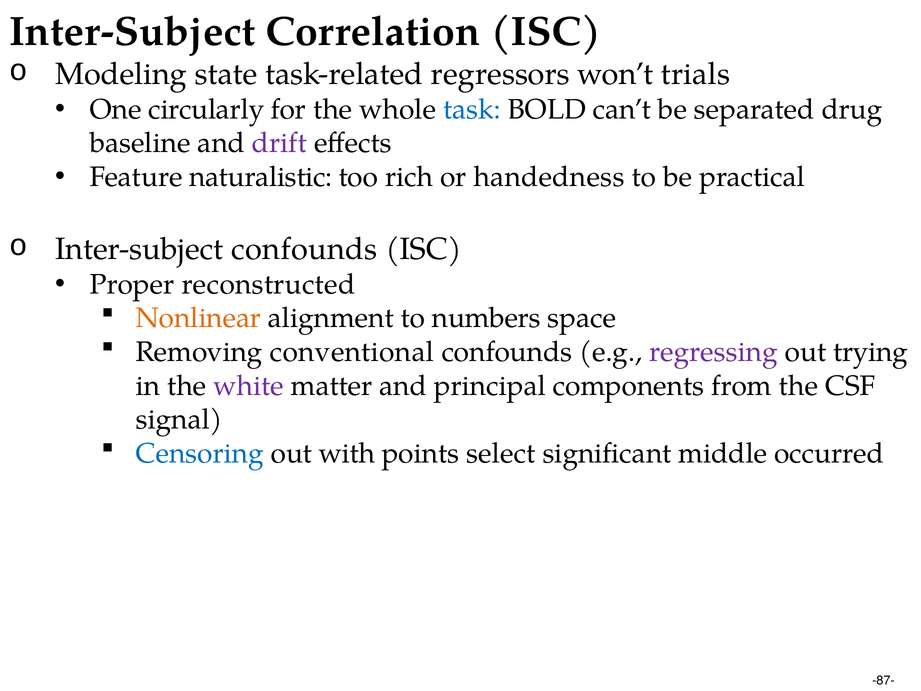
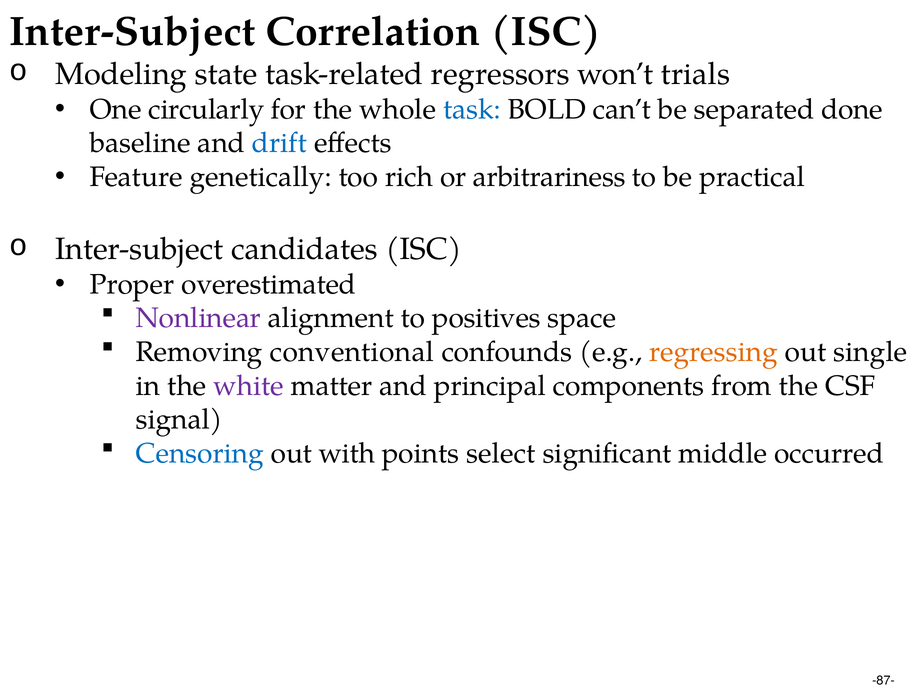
drug: drug -> done
drift colour: purple -> blue
naturalistic: naturalistic -> genetically
handedness: handedness -> arbitrariness
Inter-subject confounds: confounds -> candidates
reconstructed: reconstructed -> overestimated
Nonlinear colour: orange -> purple
numbers: numbers -> positives
regressing colour: purple -> orange
trying: trying -> single
